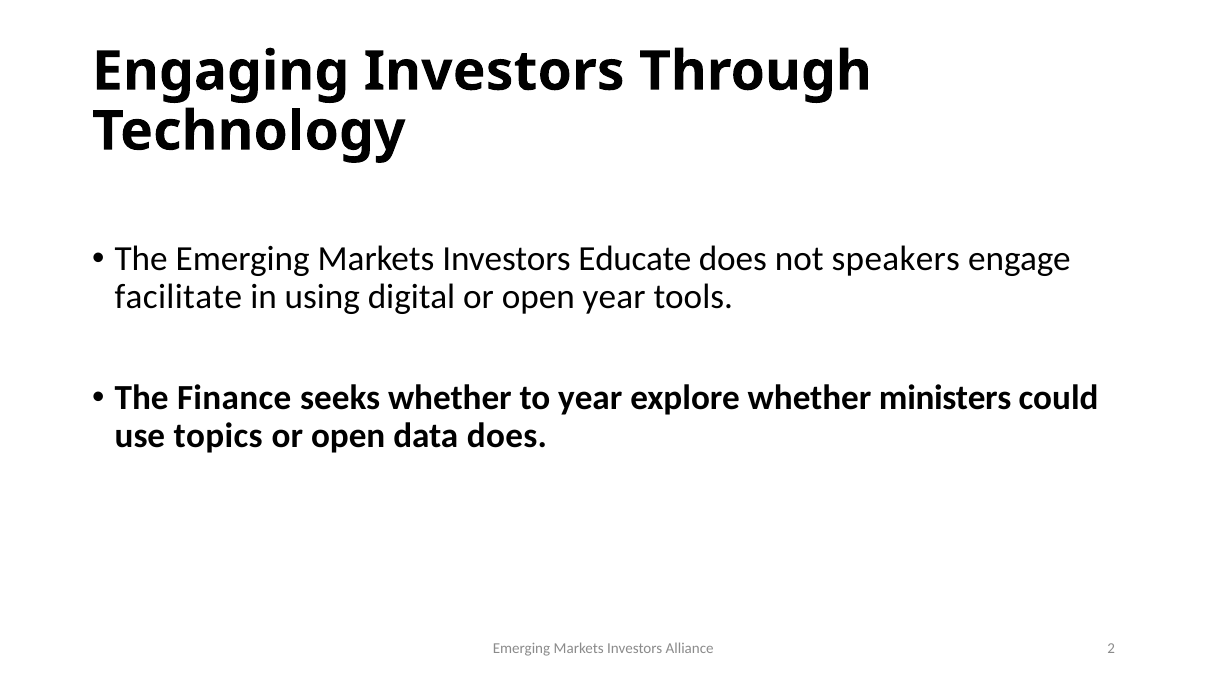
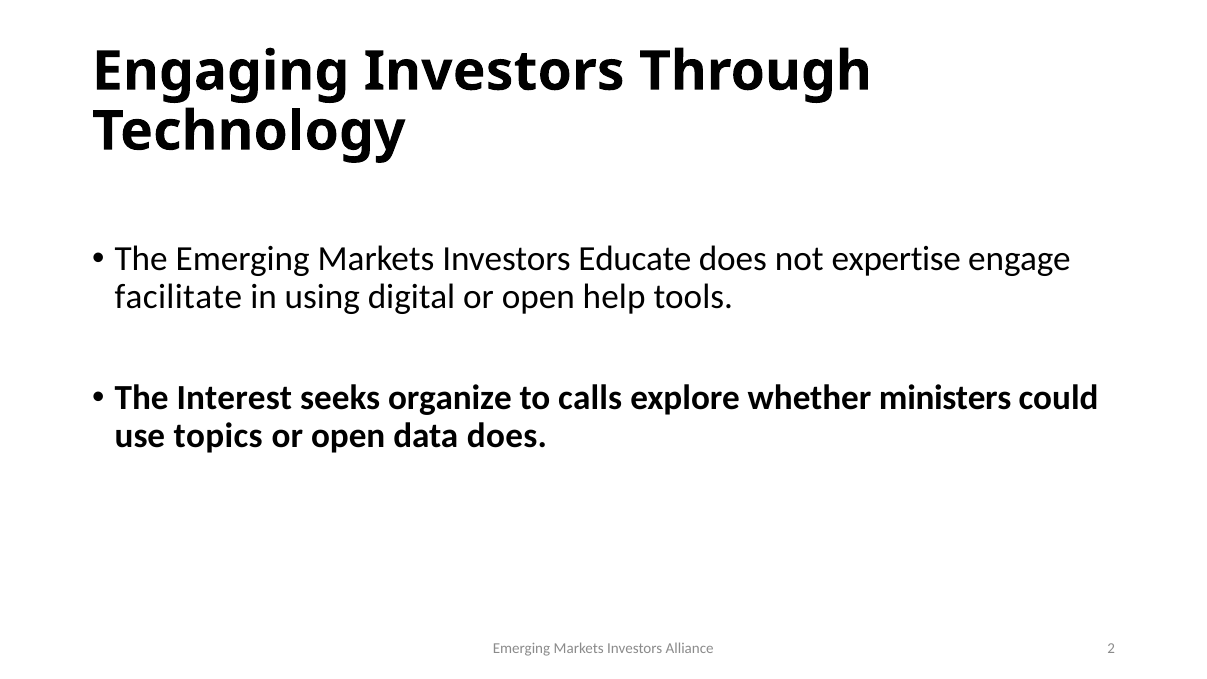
speakers: speakers -> expertise
open year: year -> help
Finance: Finance -> Interest
seeks whether: whether -> organize
to year: year -> calls
